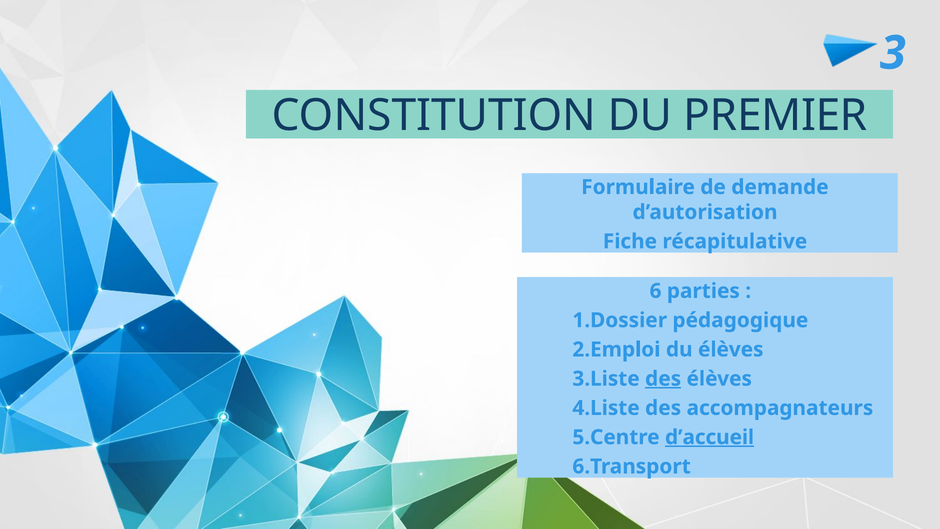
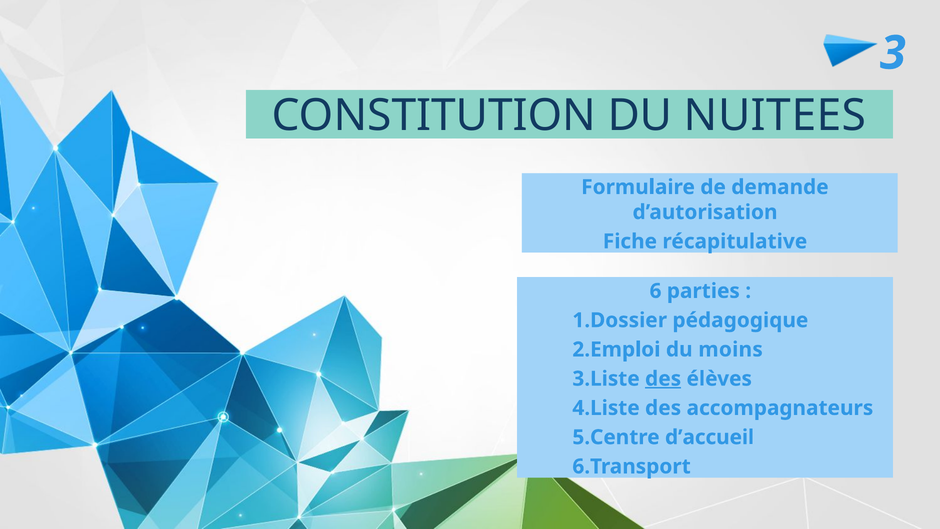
PREMIER: PREMIER -> NUITEES
du élèves: élèves -> moins
d’accueil underline: present -> none
